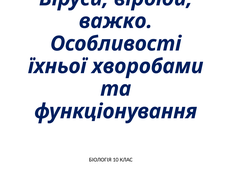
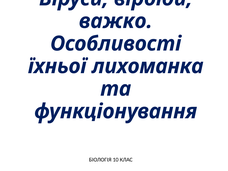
хворобами: хворобами -> лихоманка
